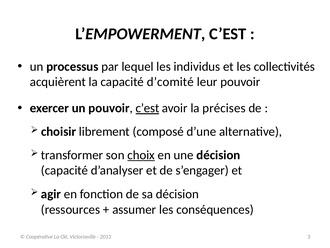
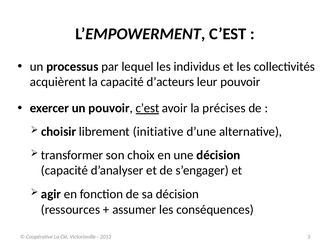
d’comité: d’comité -> d’acteurs
composé: composé -> initiative
choix underline: present -> none
